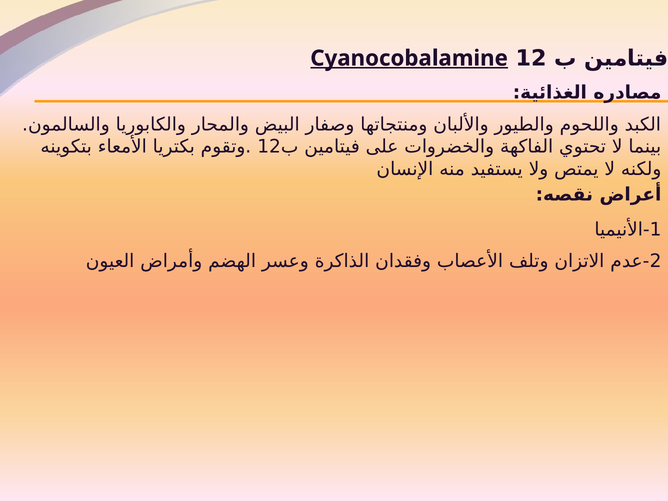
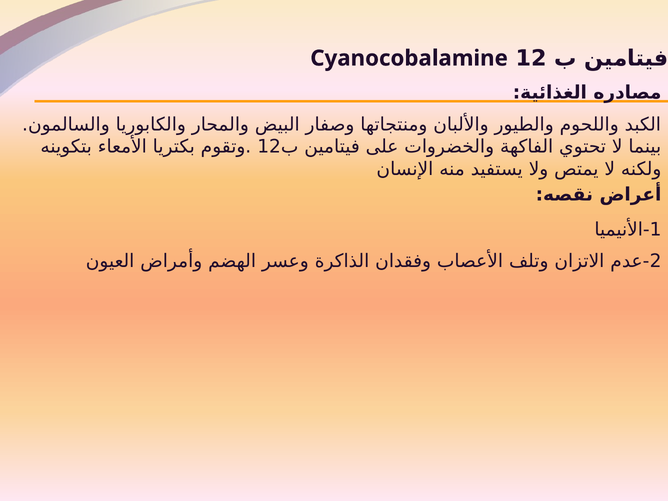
Cyanocobalamine underline: present -> none
